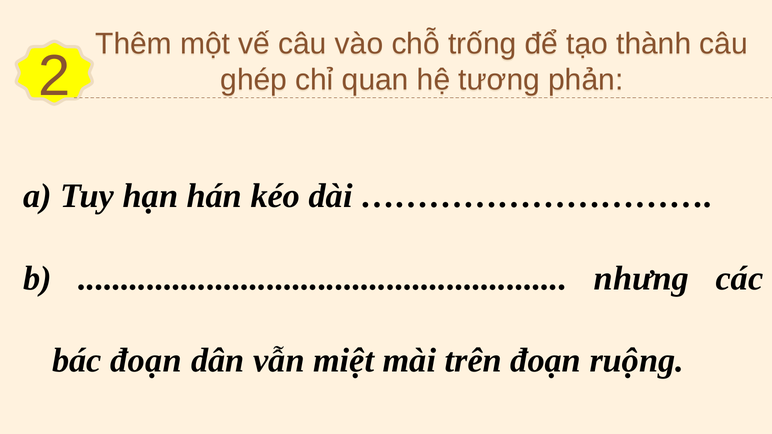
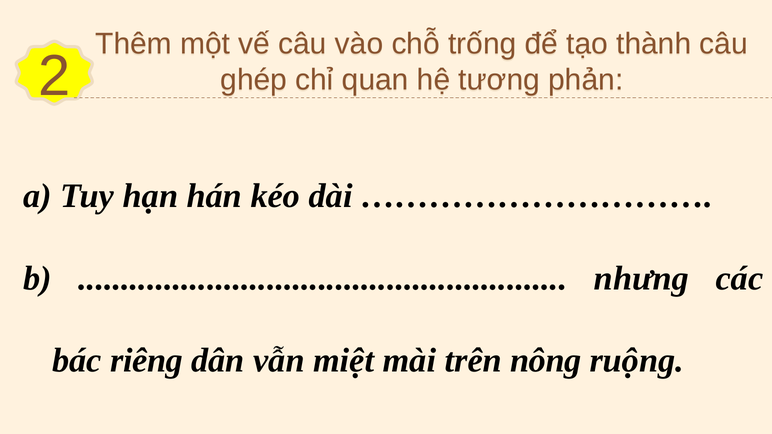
bác đoạn: đoạn -> riêng
trên đoạn: đoạn -> nông
